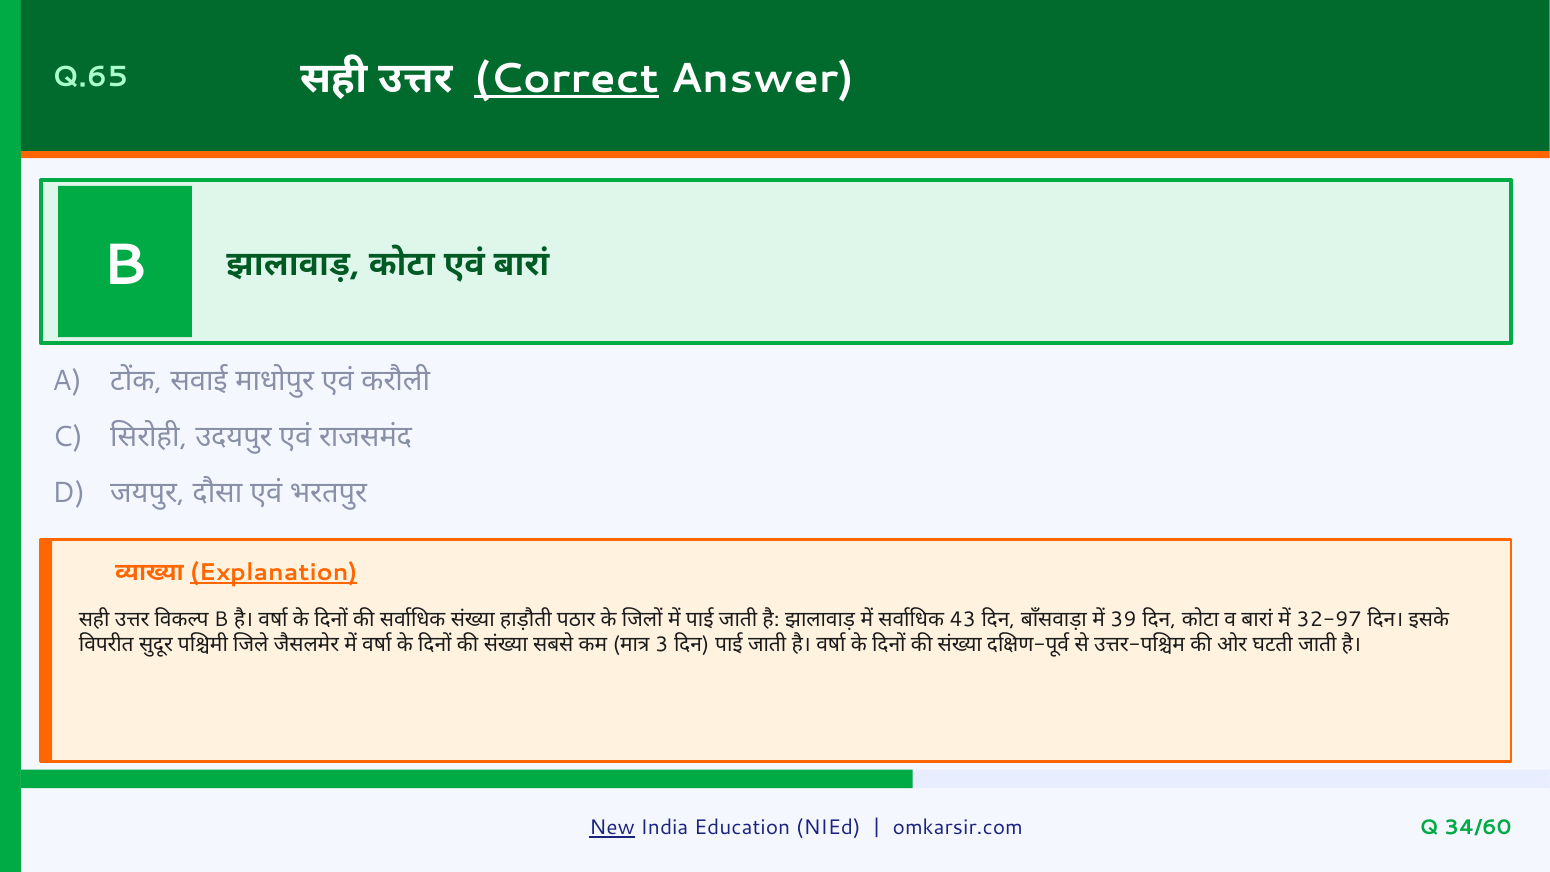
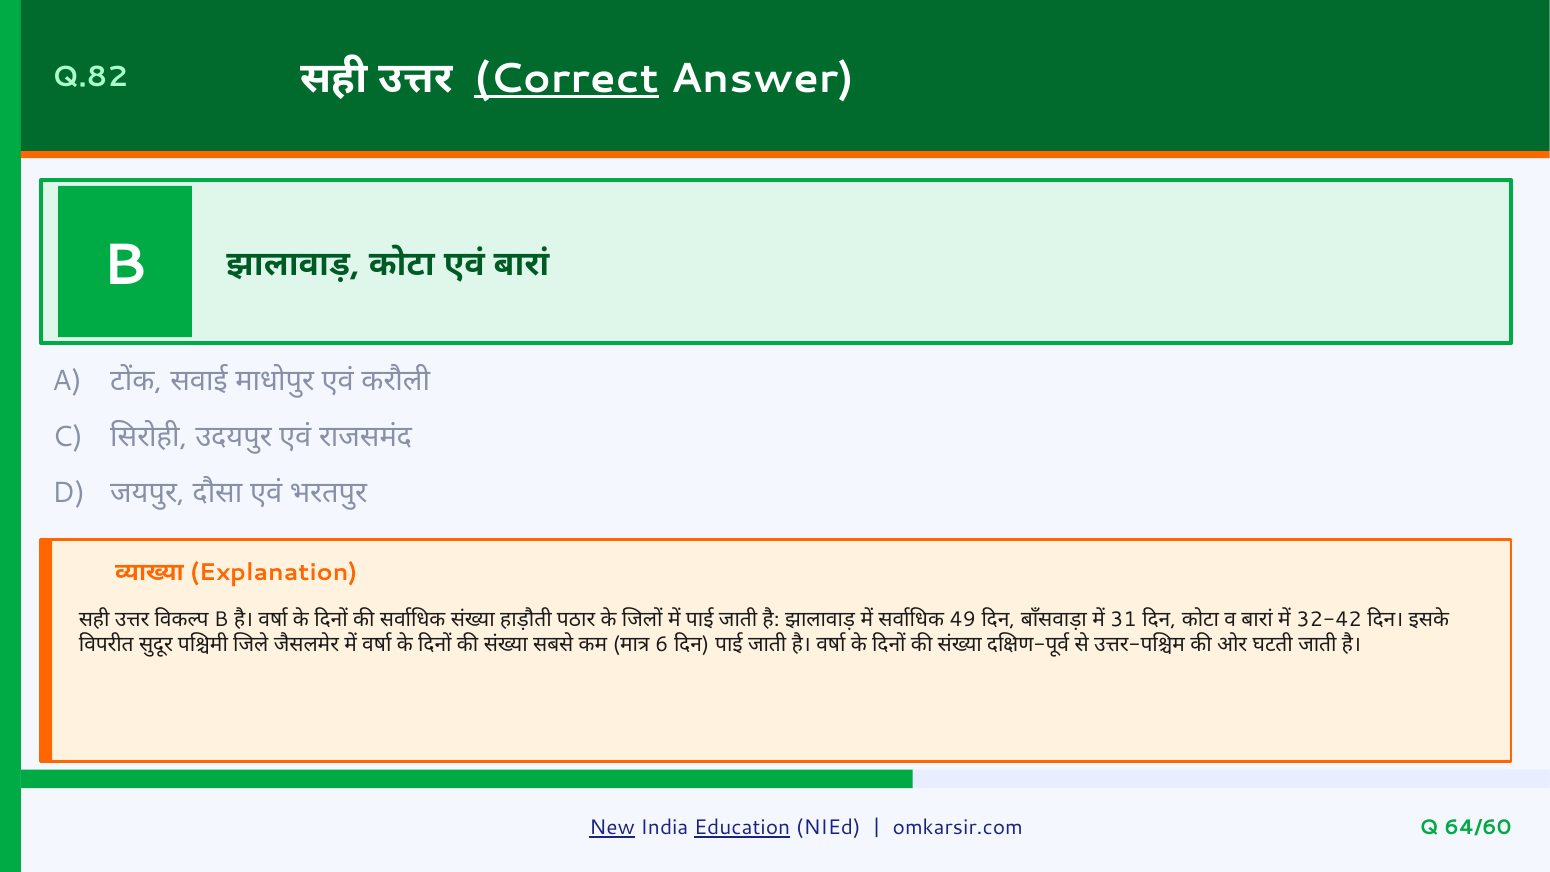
Q.65: Q.65 -> Q.82
Explanation underline: present -> none
43: 43 -> 49
39: 39 -> 31
32-97: 32-97 -> 32-42
3: 3 -> 6
Education underline: none -> present
34/60: 34/60 -> 64/60
